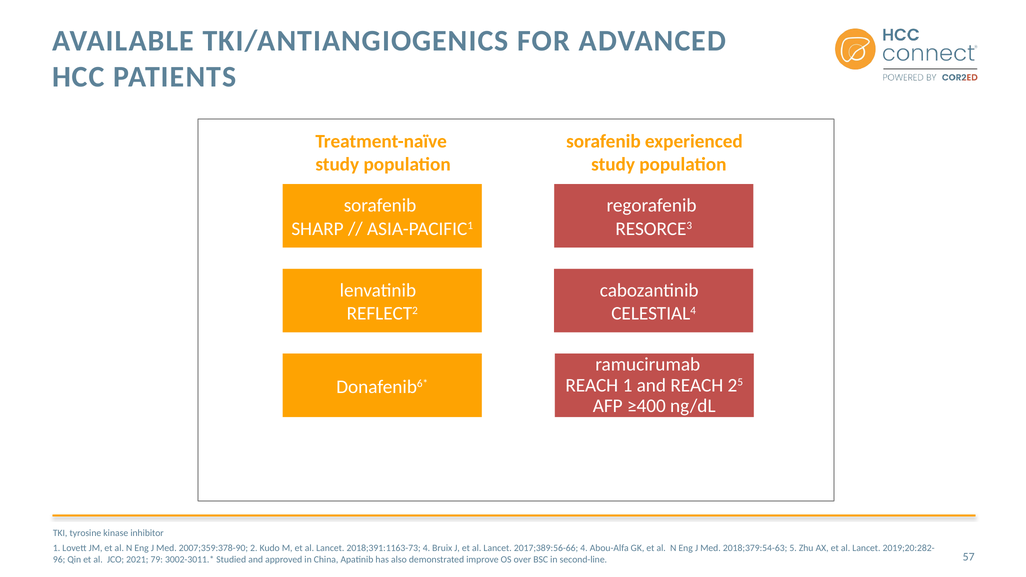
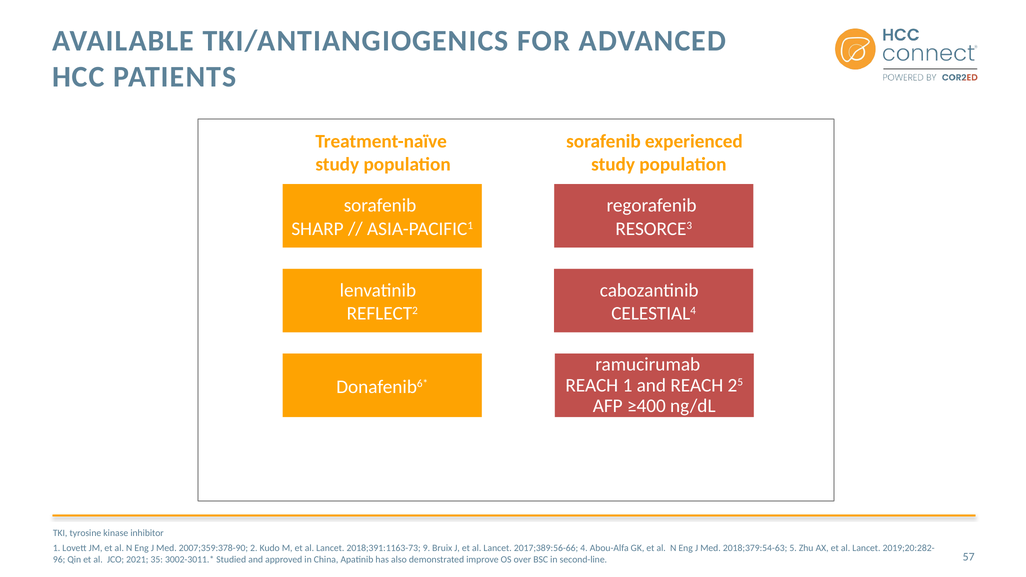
2018;391:1163-73 4: 4 -> 9
79: 79 -> 35
